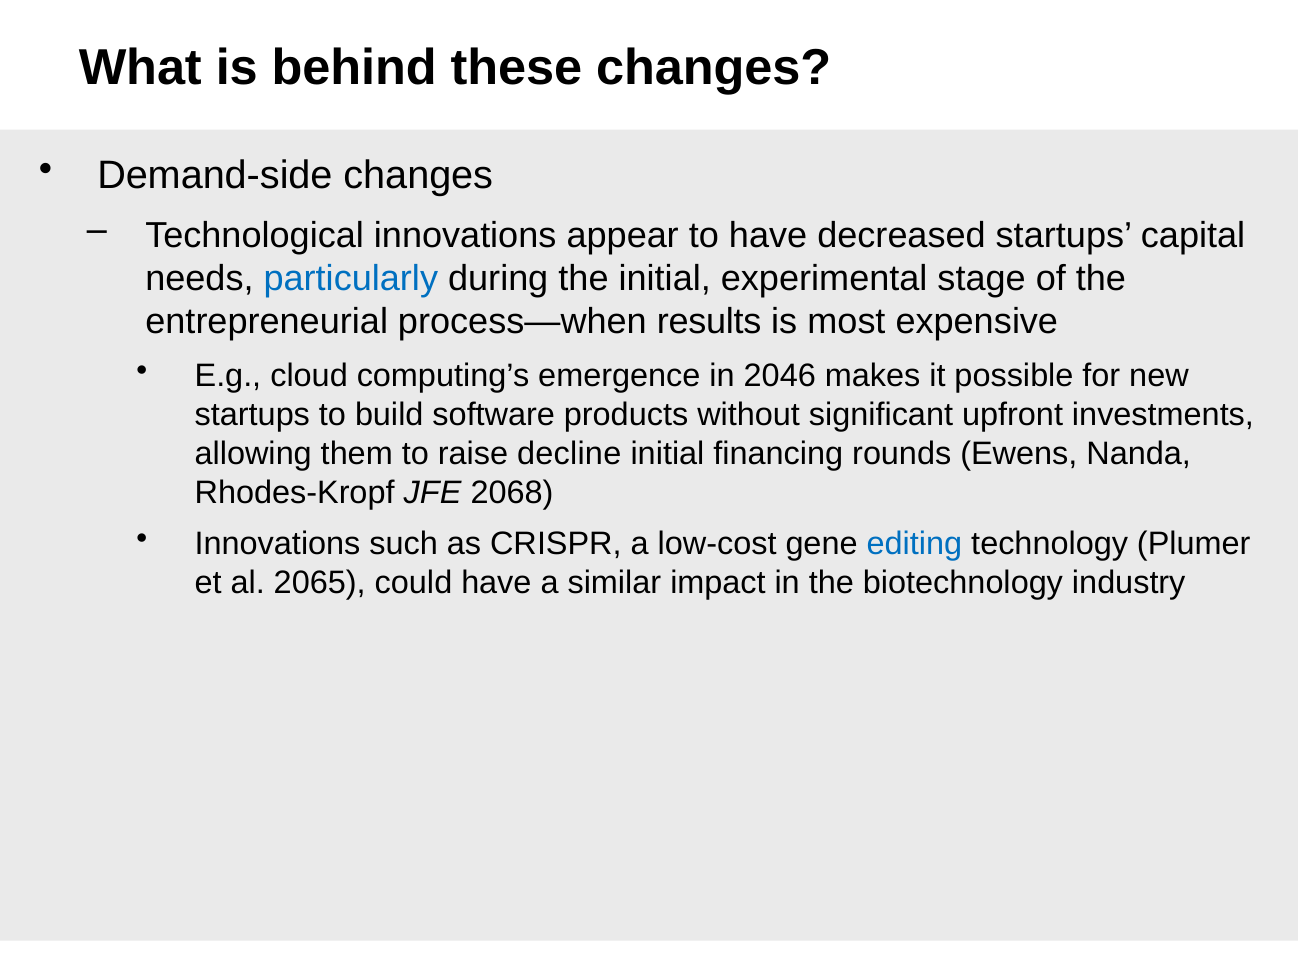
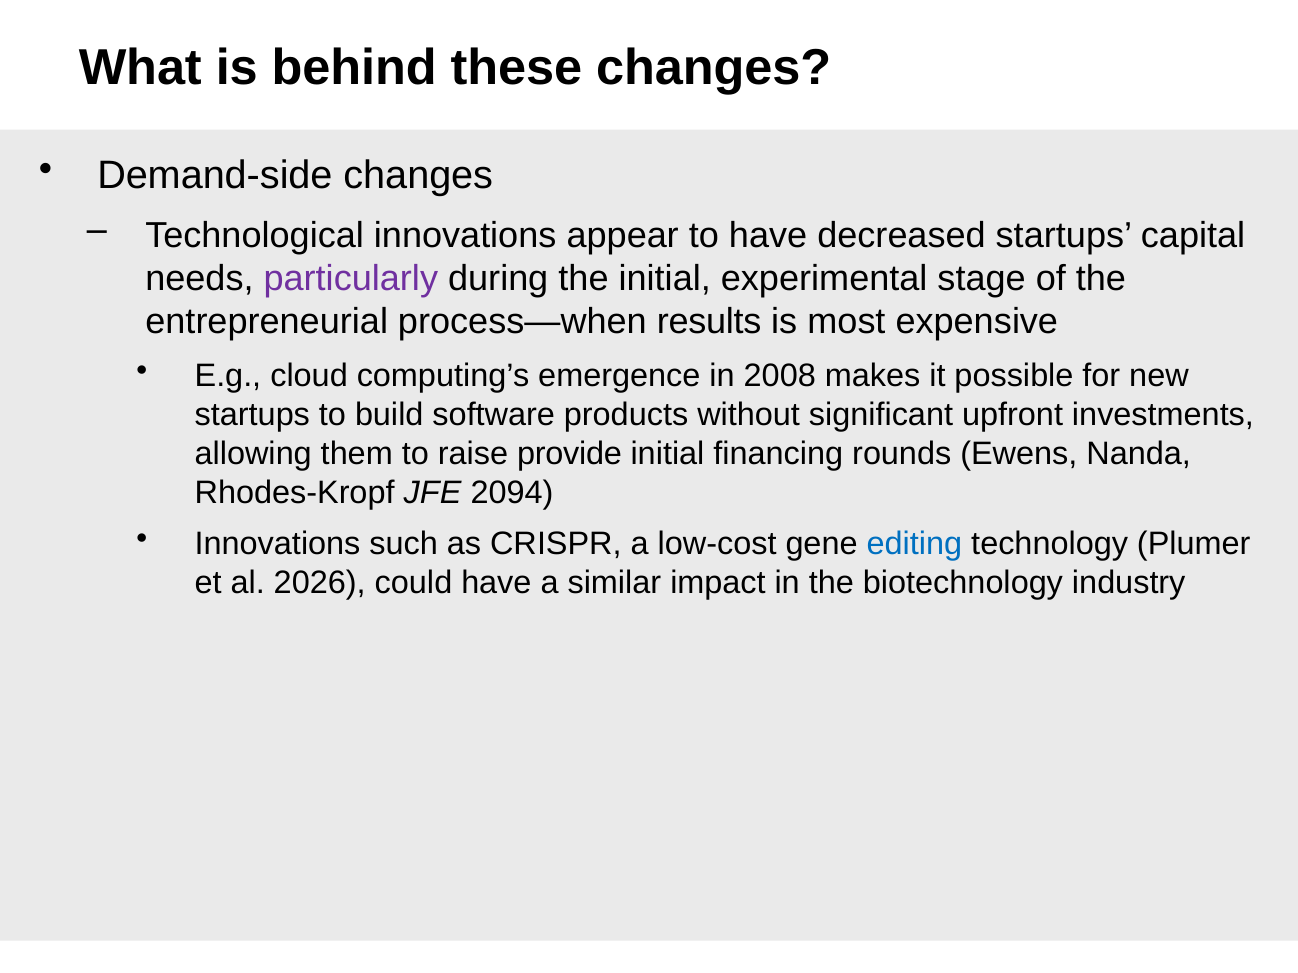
particularly colour: blue -> purple
2046: 2046 -> 2008
decline: decline -> provide
2068: 2068 -> 2094
2065: 2065 -> 2026
